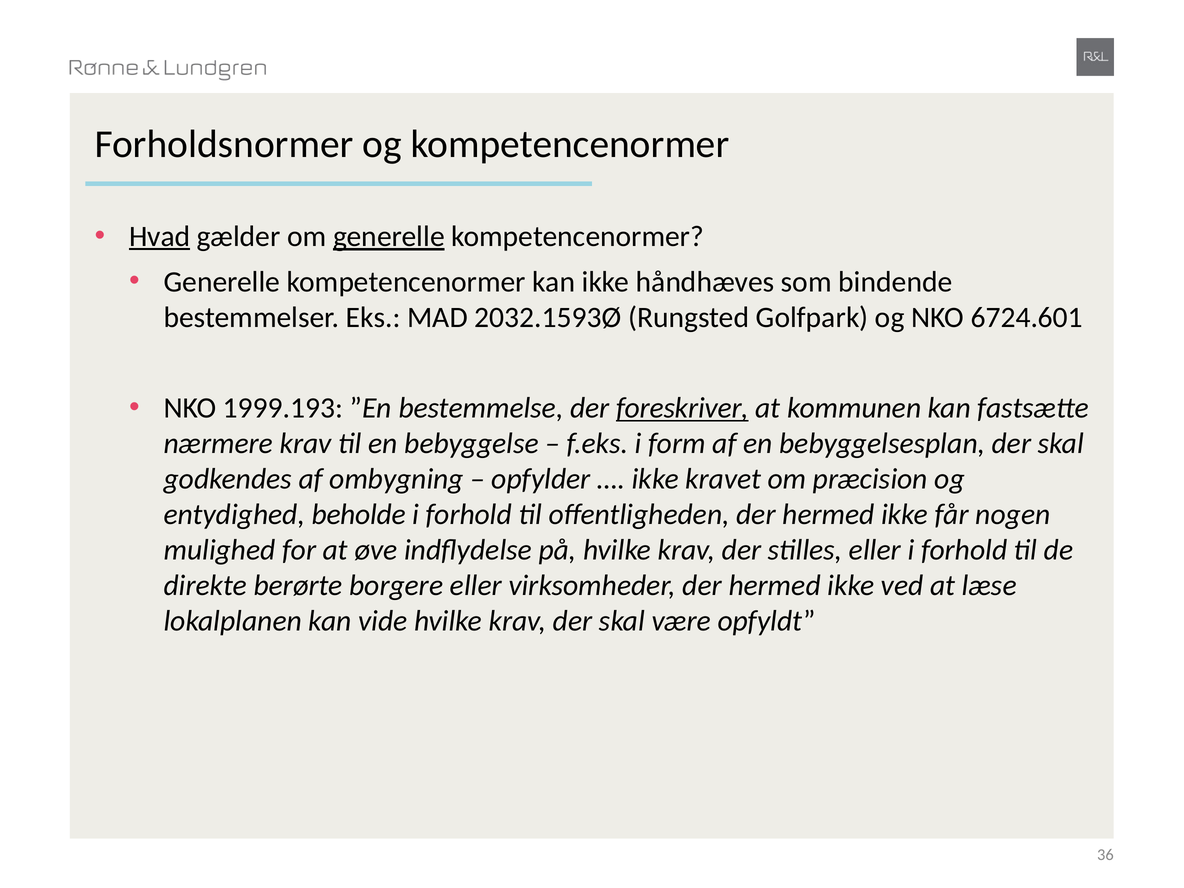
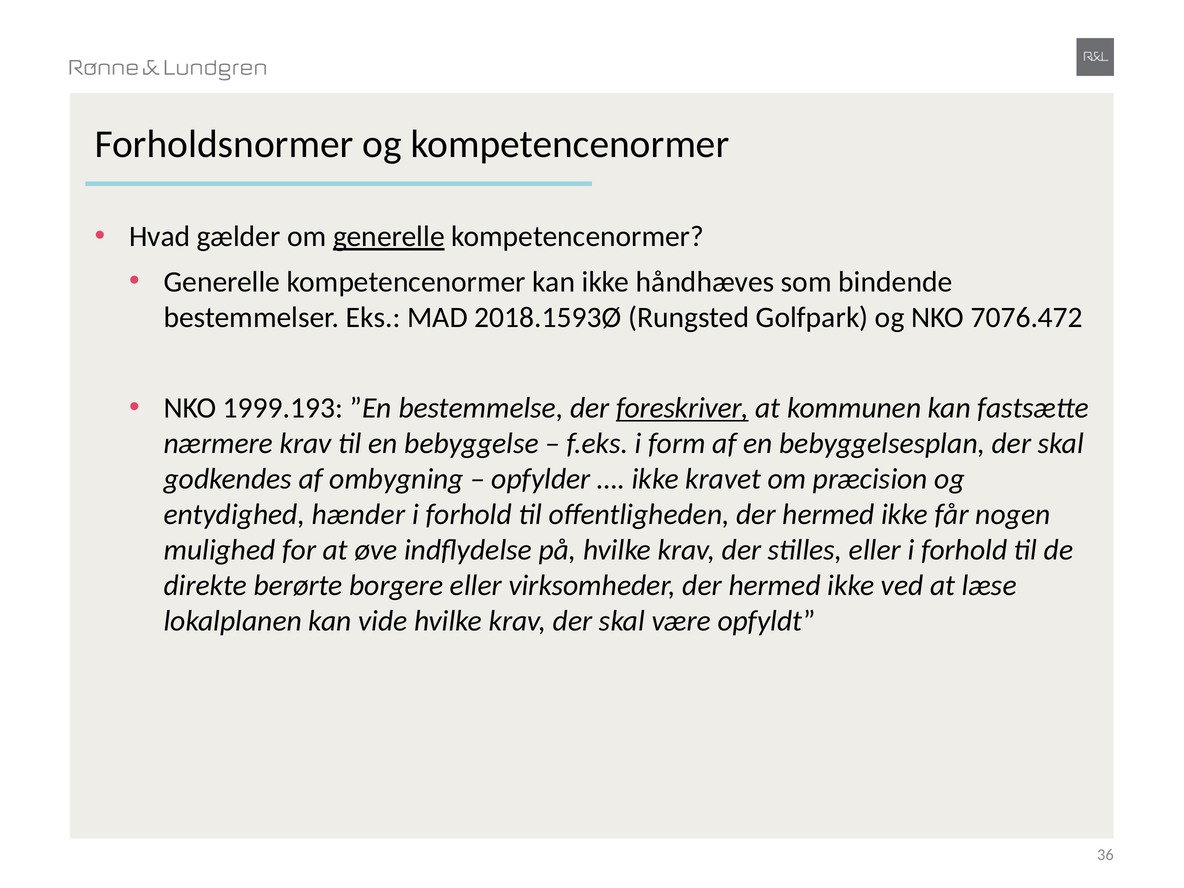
Hvad underline: present -> none
2032.1593Ø: 2032.1593Ø -> 2018.1593Ø
6724.601: 6724.601 -> 7076.472
beholde: beholde -> hænder
